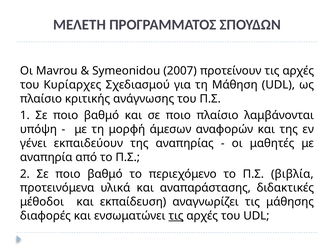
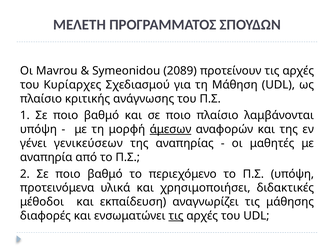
2007: 2007 -> 2089
άμεσων underline: none -> present
εκπαιδεύουν: εκπαιδεύουν -> γενικεύσεων
Π.Σ βιβλία: βιβλία -> υπόψη
αναπαράστασης: αναπαράστασης -> χρησιμοποιήσει
